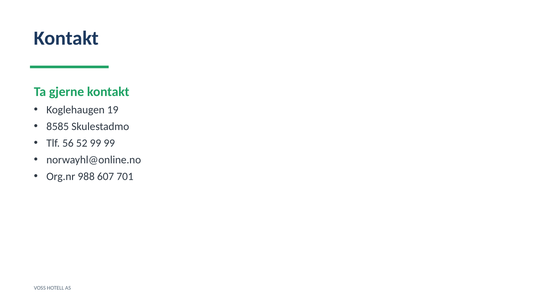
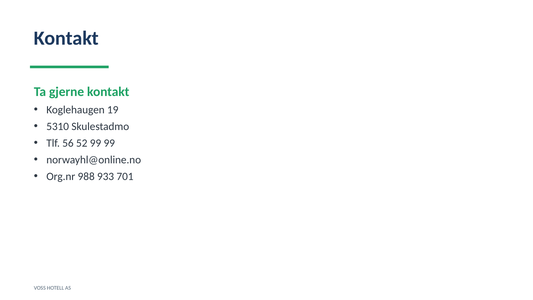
8585: 8585 -> 5310
607: 607 -> 933
